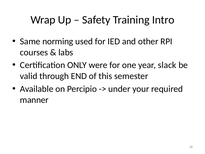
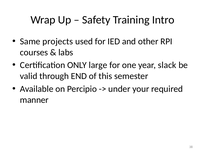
norming: norming -> projects
were: were -> large
